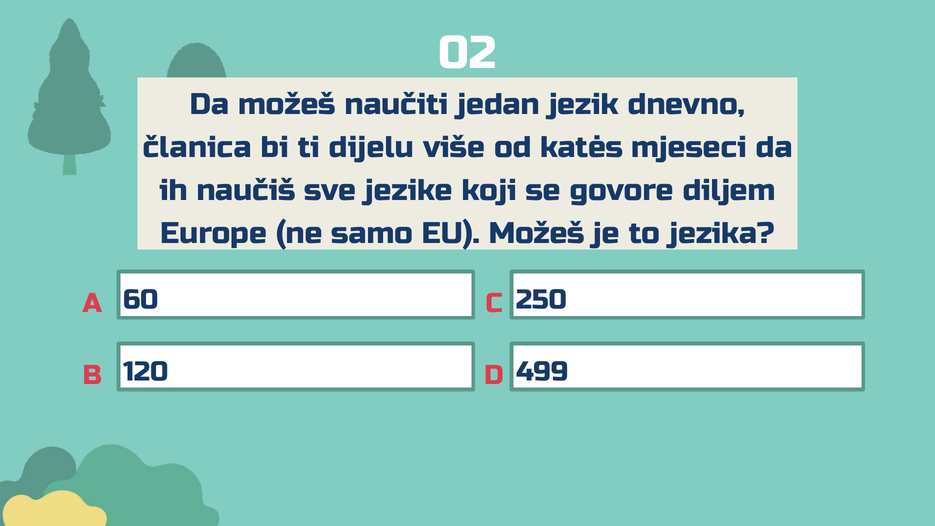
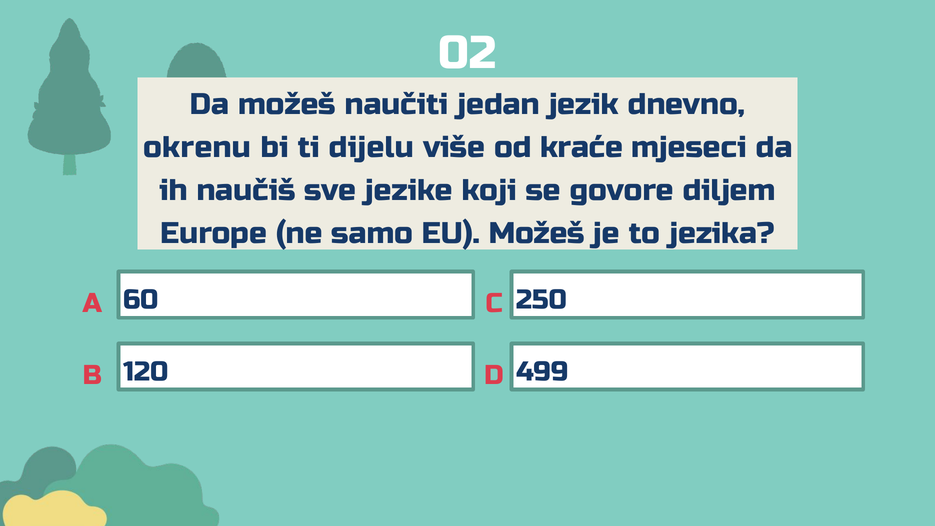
članica: članica -> okrenu
katės: katės -> kraće
